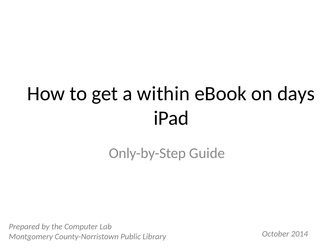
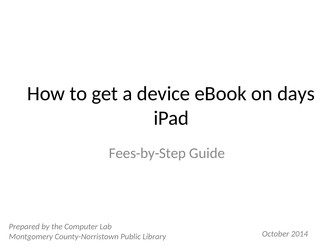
within: within -> device
Only-by-Step: Only-by-Step -> Fees-by-Step
